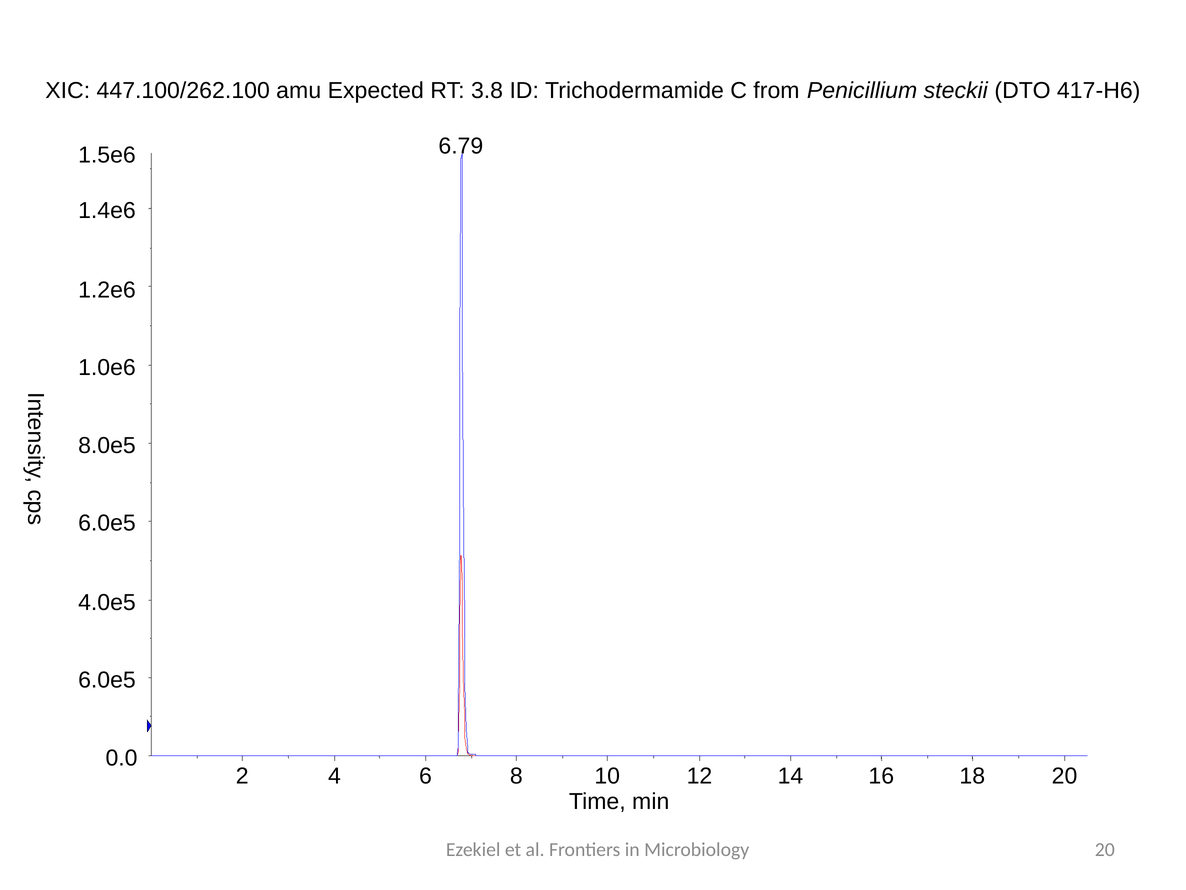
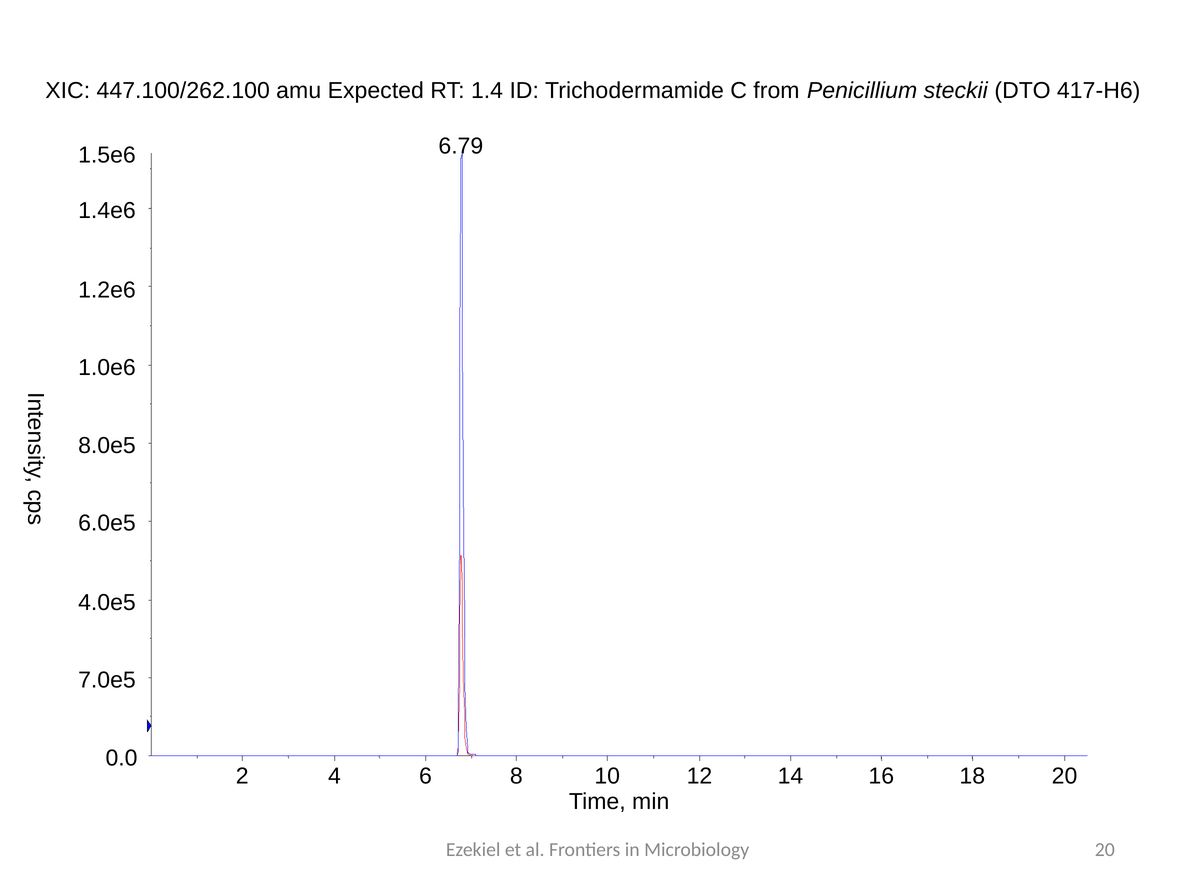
3.8: 3.8 -> 1.4
6.0e5 at (107, 680): 6.0e5 -> 7.0e5
